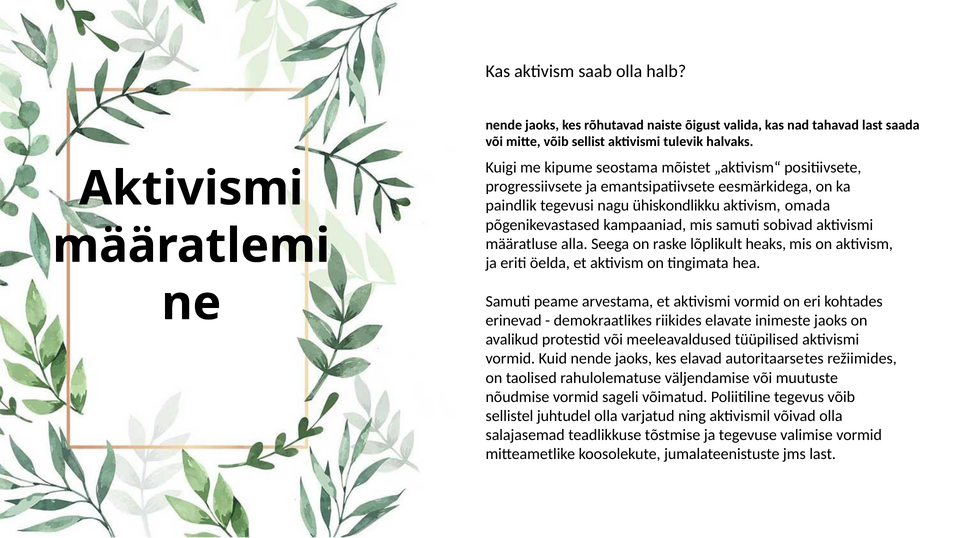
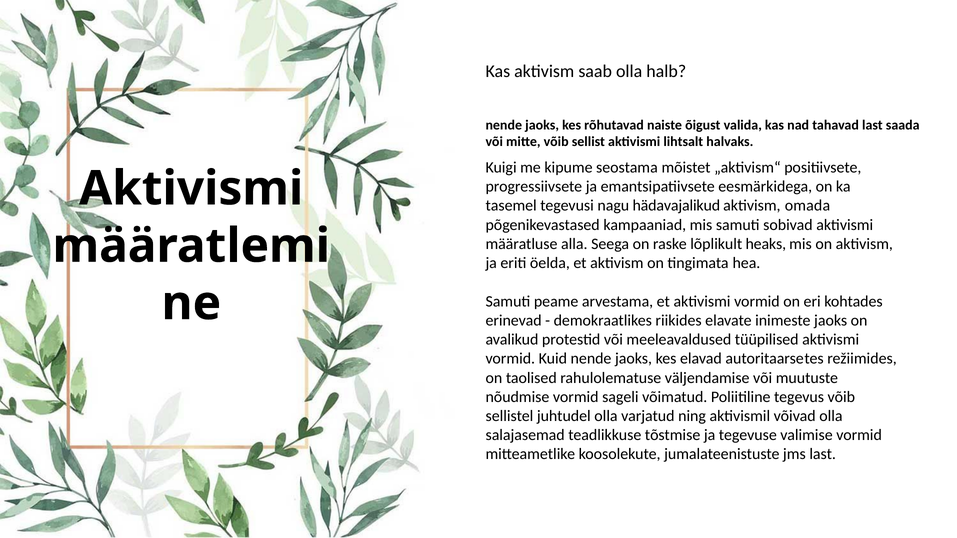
tulevik: tulevik -> lihtsalt
paindlik: paindlik -> tasemel
ühiskondlikku: ühiskondlikku -> hädavajalikud
